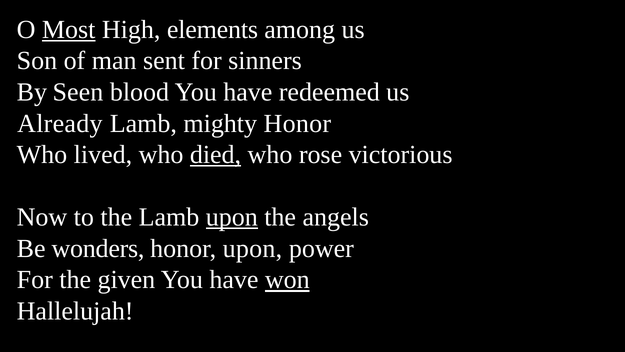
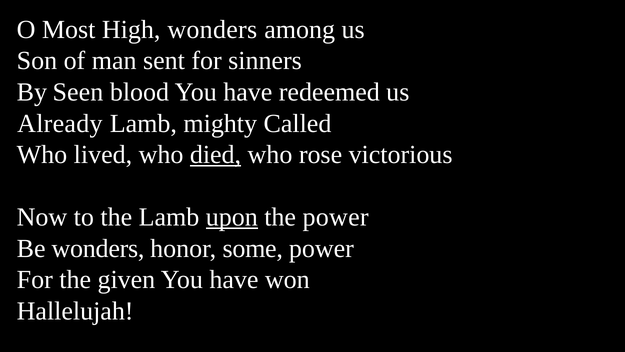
Most underline: present -> none
High elements: elements -> wonders
mighty Honor: Honor -> Called
the angels: angels -> power
honor upon: upon -> some
won underline: present -> none
